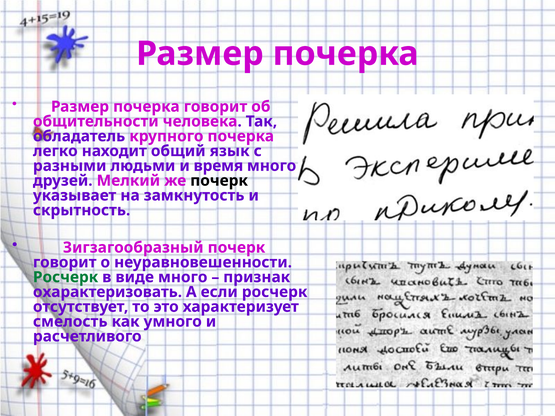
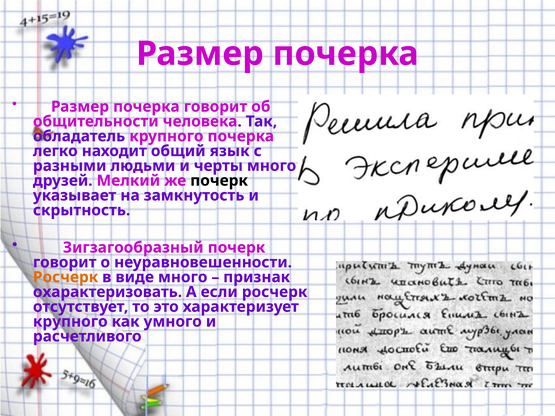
время: время -> черты
Росчерк at (66, 277) colour: green -> orange
смелость at (70, 322): смелость -> крупного
